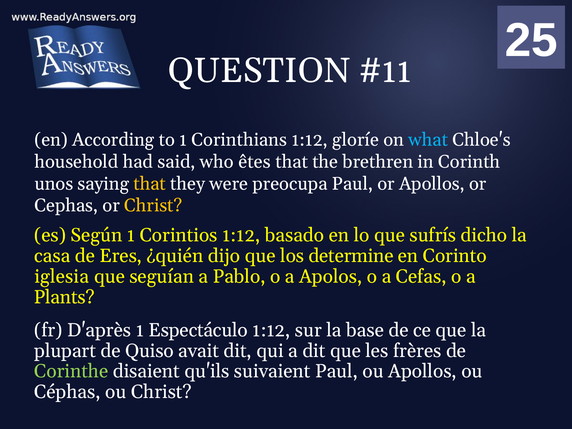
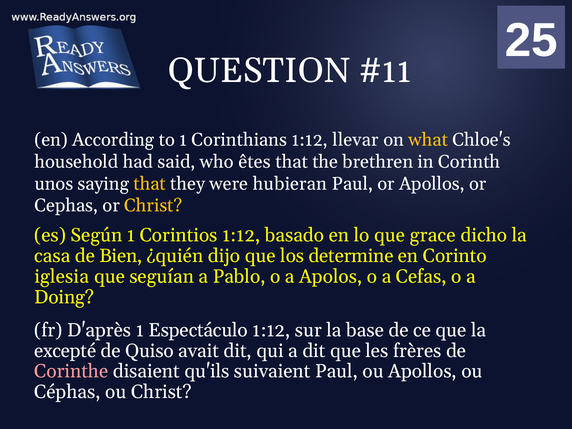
gloríe: gloríe -> llevar
what colour: light blue -> yellow
preocupa: preocupa -> hubieran
sufrís: sufrís -> grace
Eres: Eres -> Bien
Plants: Plants -> Doing
plupart: plupart -> excepté
Corinthe colour: light green -> pink
